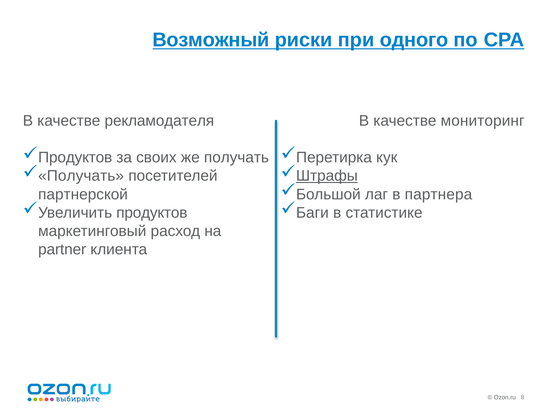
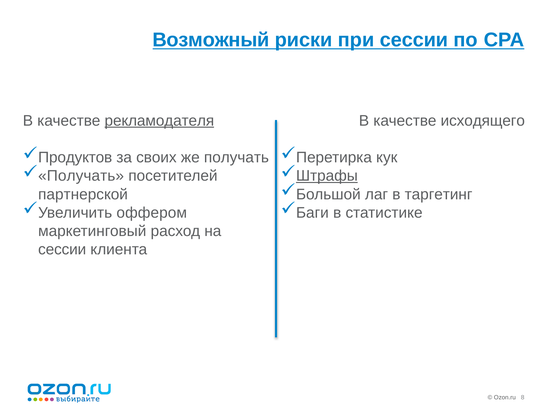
при одного: одного -> сессии
рекламодателя underline: none -> present
мониторинг: мониторинг -> исходящего
партнера: партнера -> таргетинг
Увеличить продуктов: продуктов -> оффером
partner at (62, 250): partner -> сессии
